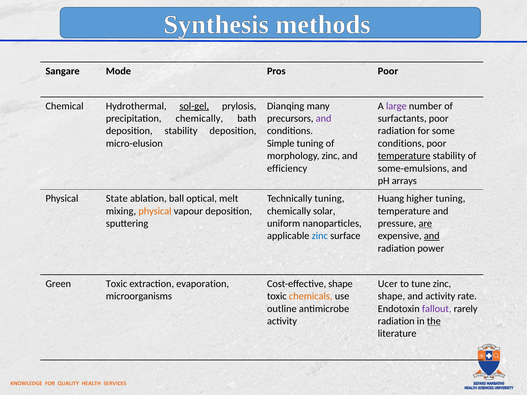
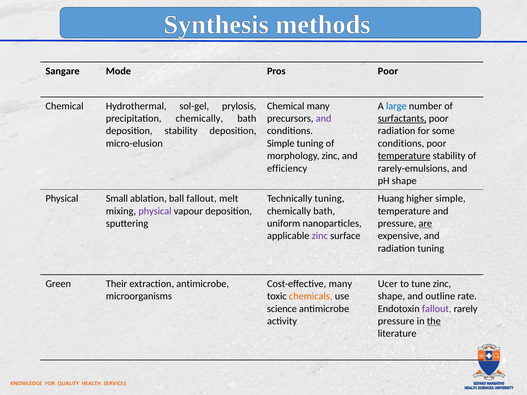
sol-gel underline: present -> none
Dianqing at (286, 106): Dianqing -> Chemical
large colour: purple -> blue
surfactants underline: none -> present
some-emulsions: some-emulsions -> rarely-emulsions
pH arrays: arrays -> shape
State: State -> Small
ball optical: optical -> fallout
higher tuning: tuning -> simple
physical at (155, 211) colour: orange -> purple
solar at (324, 211): solar -> bath
zinc at (320, 236) colour: blue -> purple
and at (432, 236) underline: present -> none
radiation power: power -> tuning
Green Toxic: Toxic -> Their
extraction evaporation: evaporation -> antimicrobe
Cost-effective shape: shape -> many
and activity: activity -> outline
outline: outline -> science
radiation at (396, 321): radiation -> pressure
